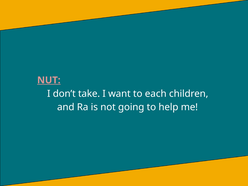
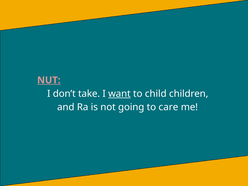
want underline: none -> present
each: each -> child
help: help -> care
